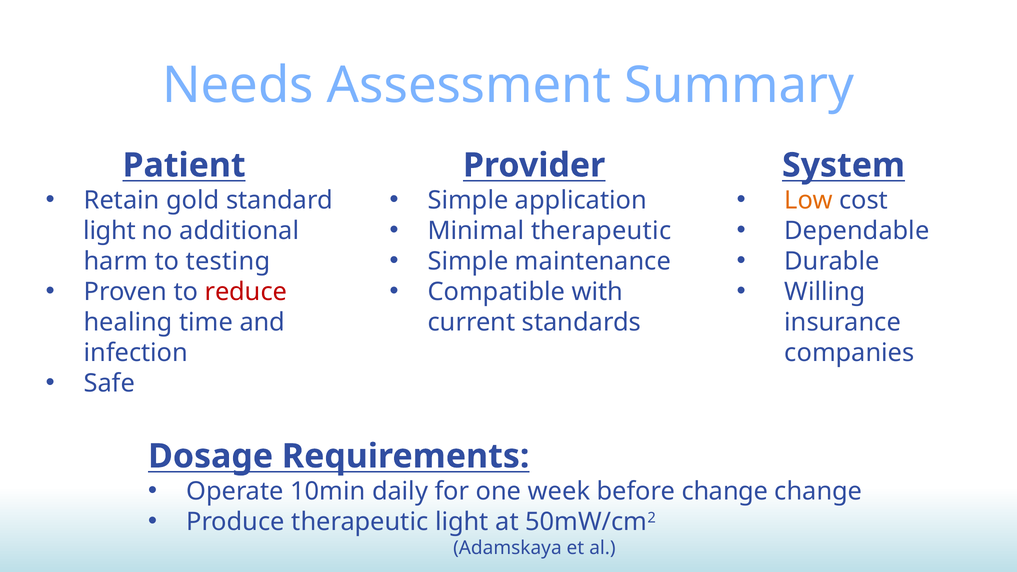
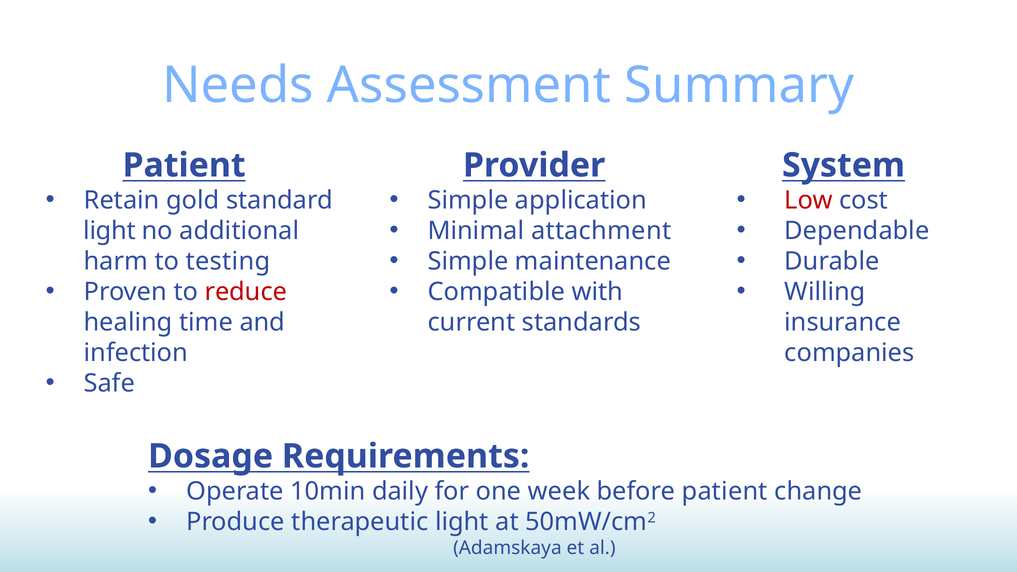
Low colour: orange -> red
Minimal therapeutic: therapeutic -> attachment
before change: change -> patient
